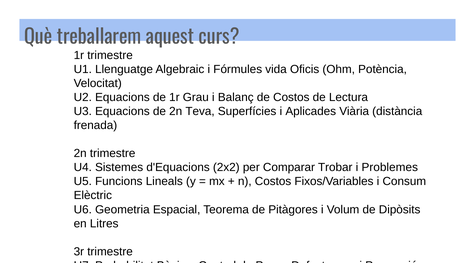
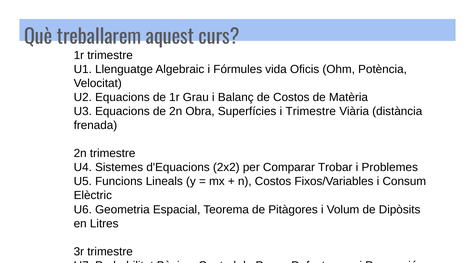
Lectura: Lectura -> Matèria
Teva: Teva -> Obra
i Aplicades: Aplicades -> Trimestre
